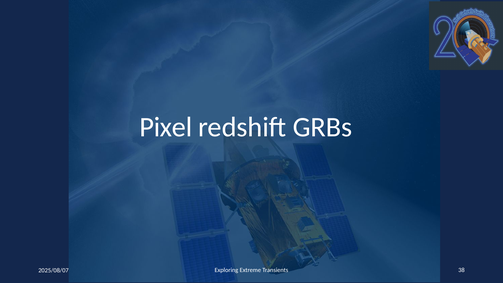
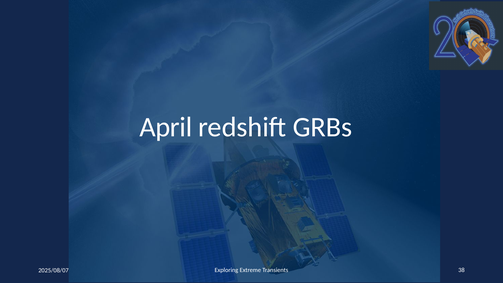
Pixel: Pixel -> April
